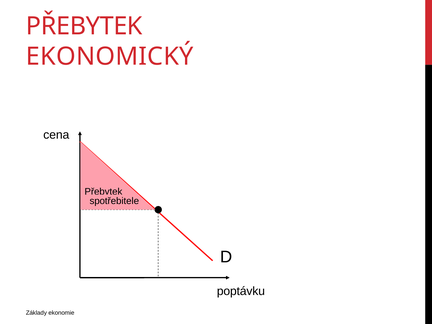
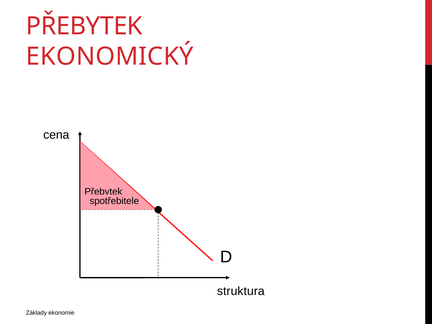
poptávku: poptávku -> struktura
